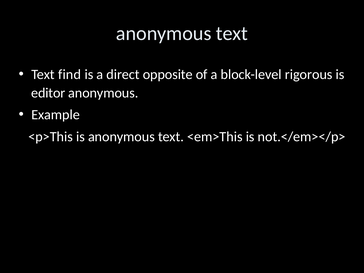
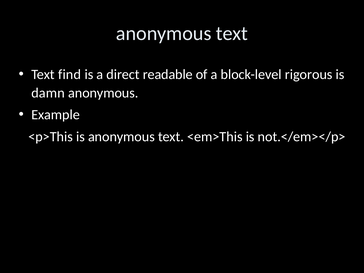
opposite: opposite -> readable
editor: editor -> damn
